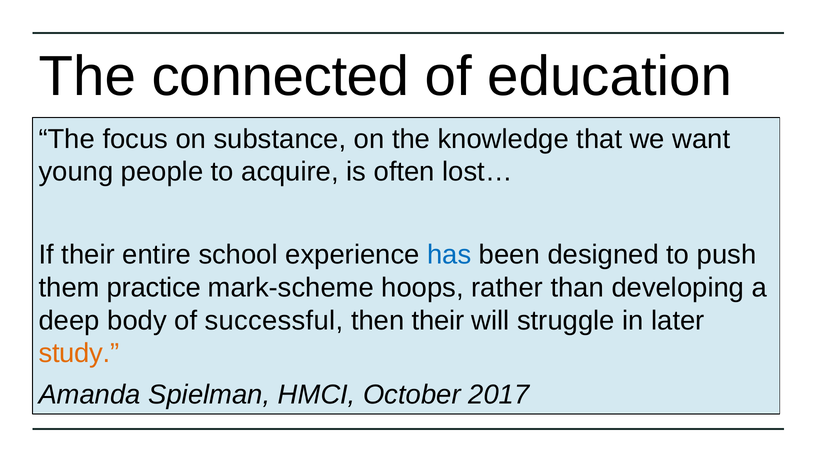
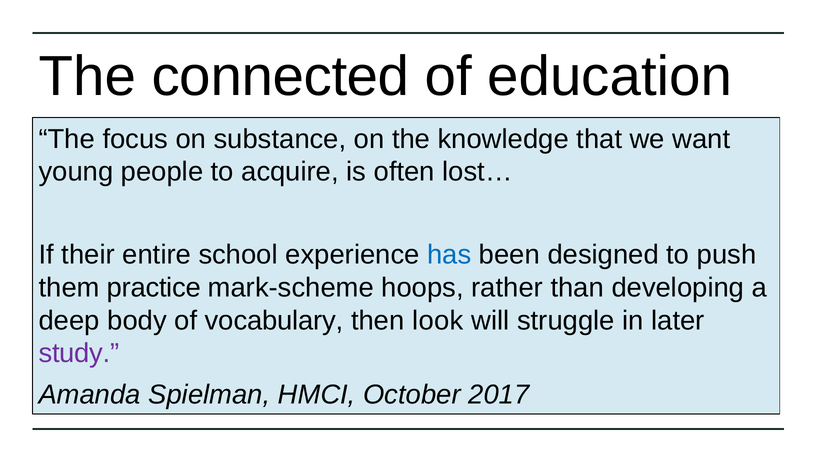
successful: successful -> vocabulary
then their: their -> look
study colour: orange -> purple
